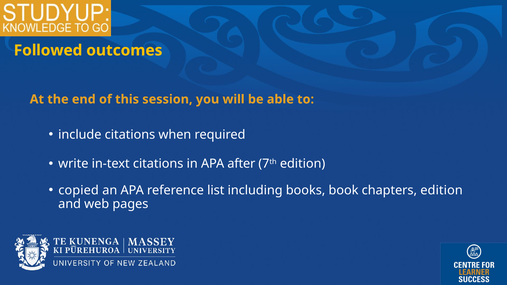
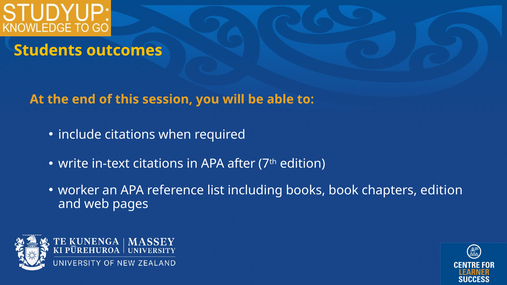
Followed: Followed -> Students
copied: copied -> worker
